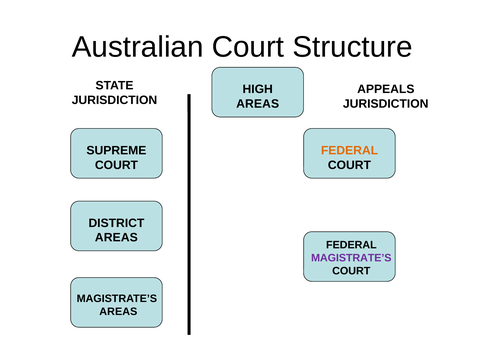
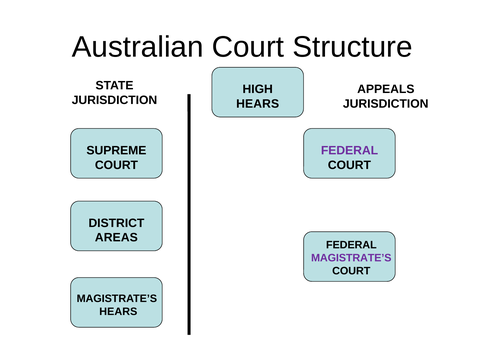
AREAS at (258, 104): AREAS -> HEARS
FEDERAL at (350, 150) colour: orange -> purple
AREAS at (118, 311): AREAS -> HEARS
